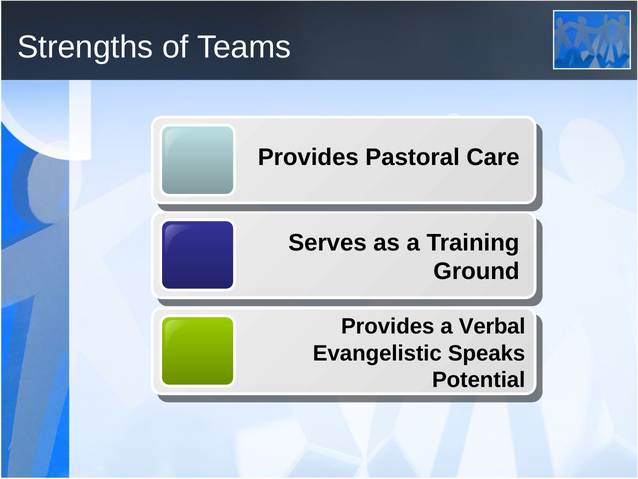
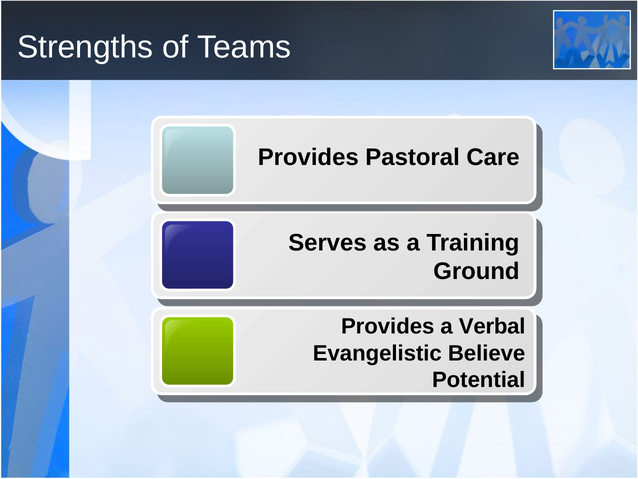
Speaks: Speaks -> Believe
